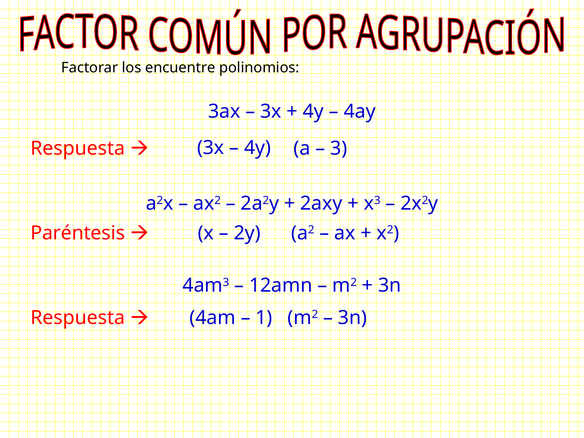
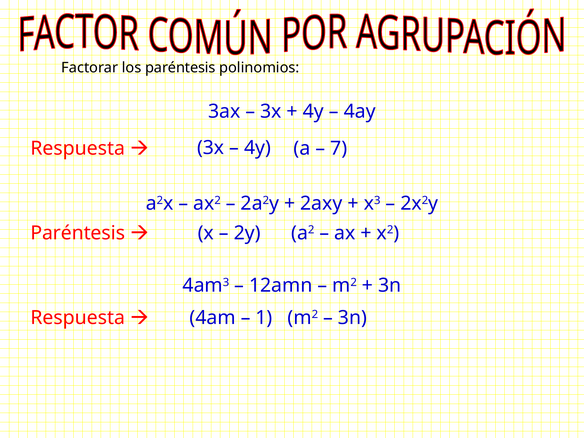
los encuentre: encuentre -> paréntesis
3: 3 -> 7
